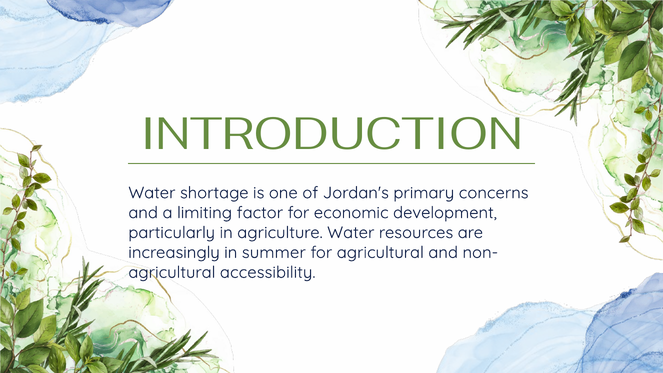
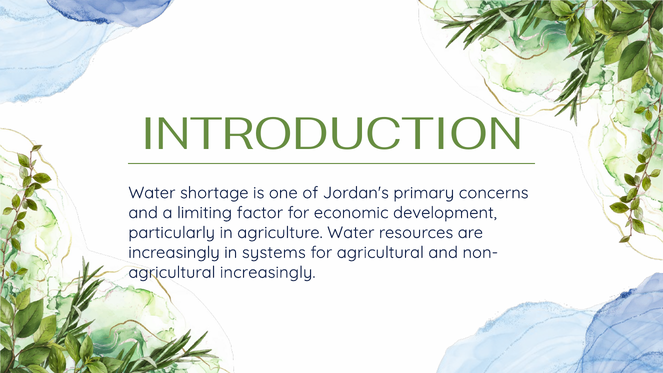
summer: summer -> systems
agricultural accessibility: accessibility -> increasingly
